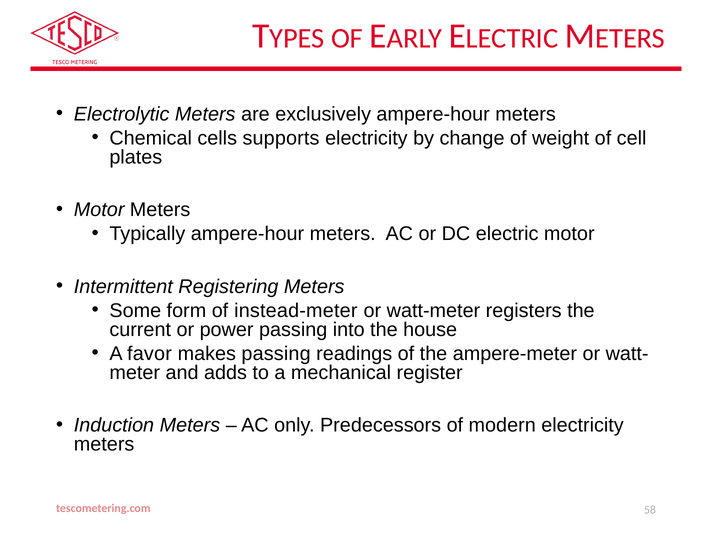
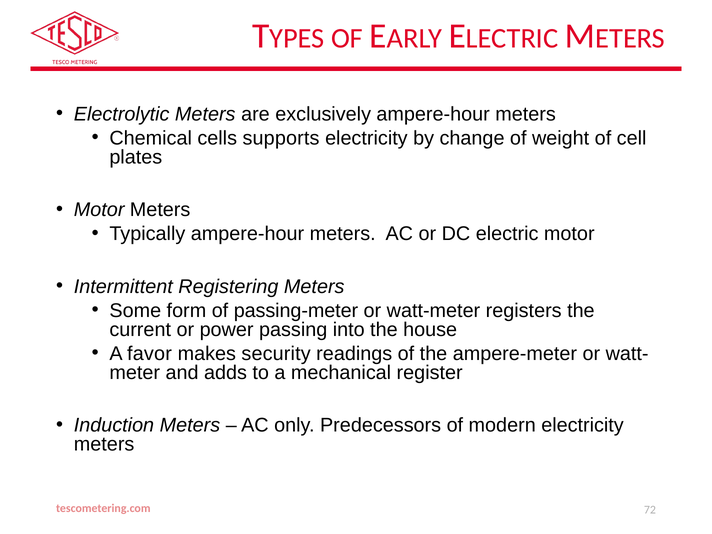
instead-meter: instead-meter -> passing-meter
makes passing: passing -> security
58: 58 -> 72
